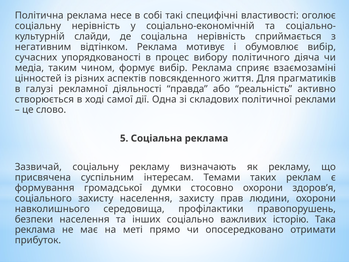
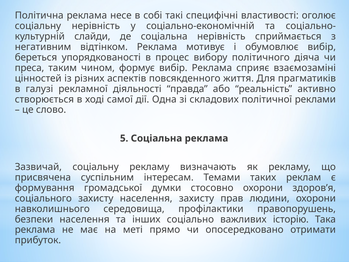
сучасних: сучасних -> береться
медіа: медіа -> преса
